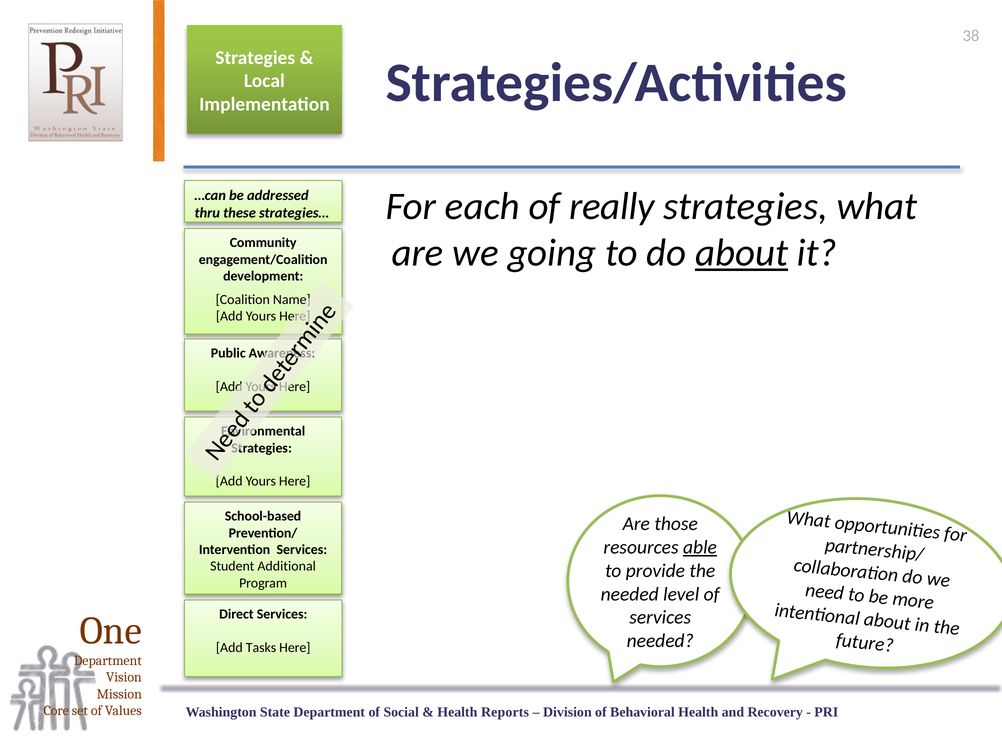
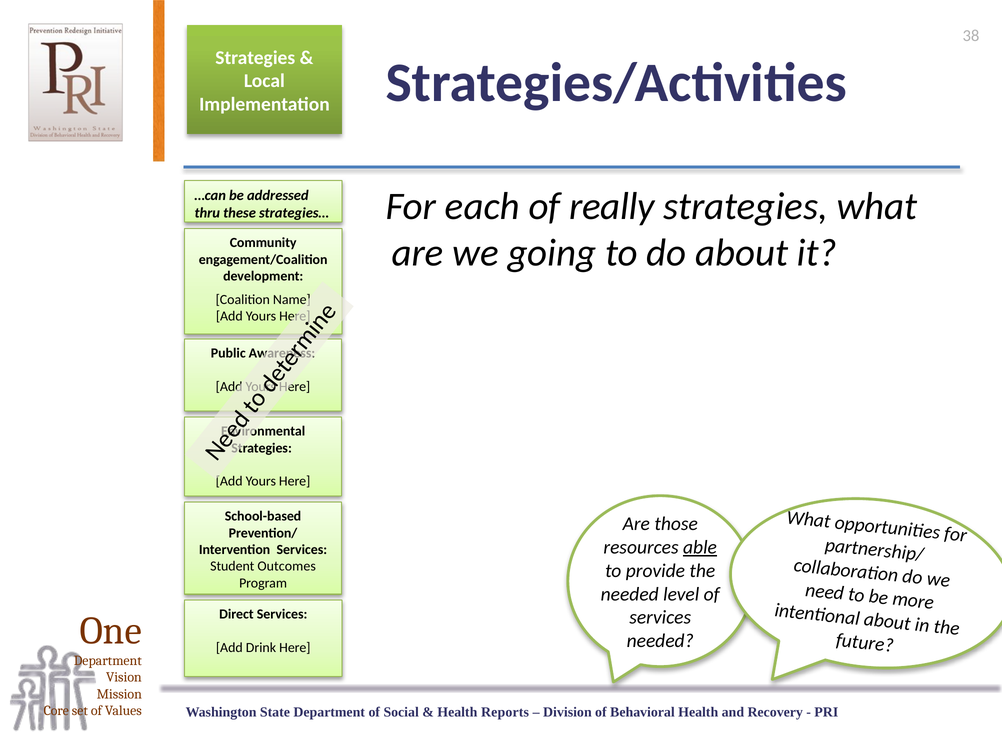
about at (742, 253) underline: present -> none
Additional: Additional -> Outcomes
Tasks: Tasks -> Drink
